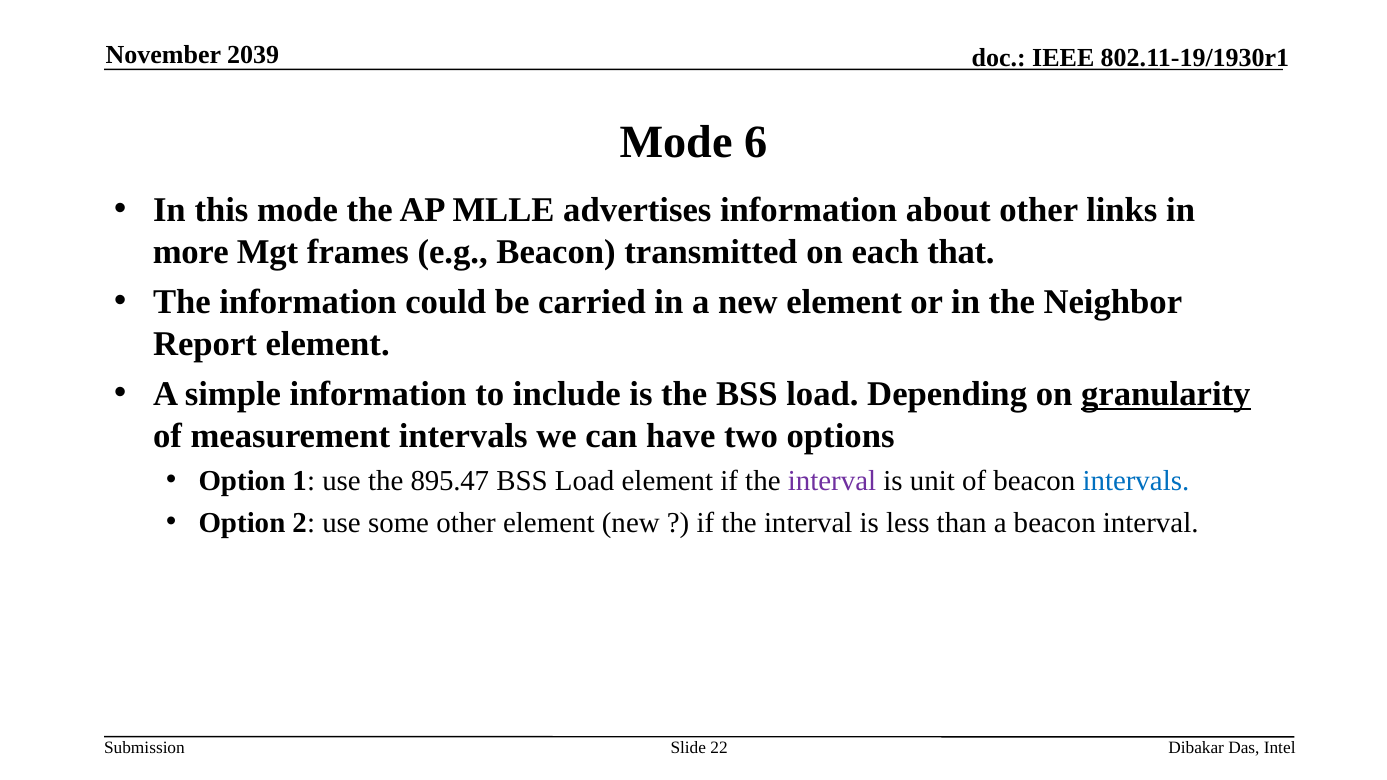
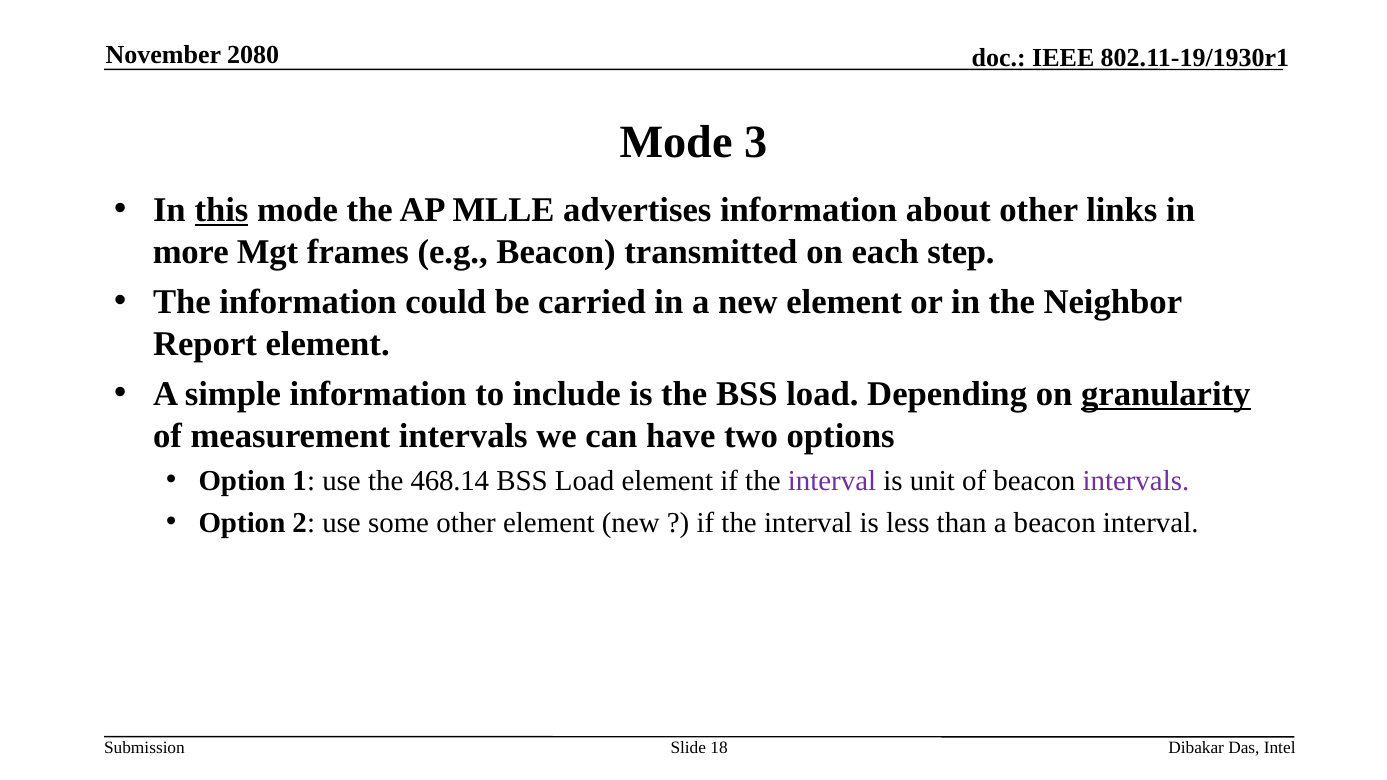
2039: 2039 -> 2080
6: 6 -> 3
this underline: none -> present
that: that -> step
895.47: 895.47 -> 468.14
intervals at (1136, 481) colour: blue -> purple
22: 22 -> 18
